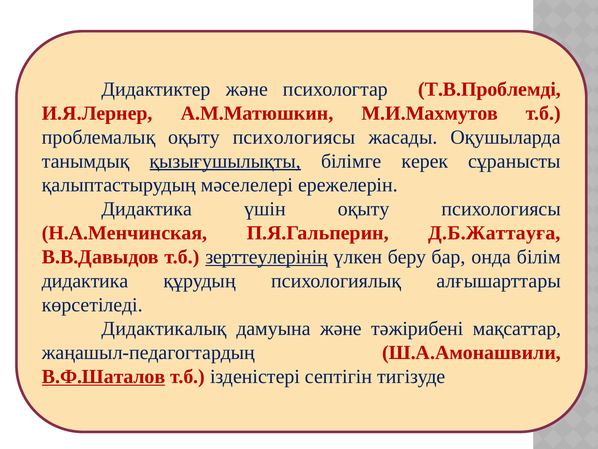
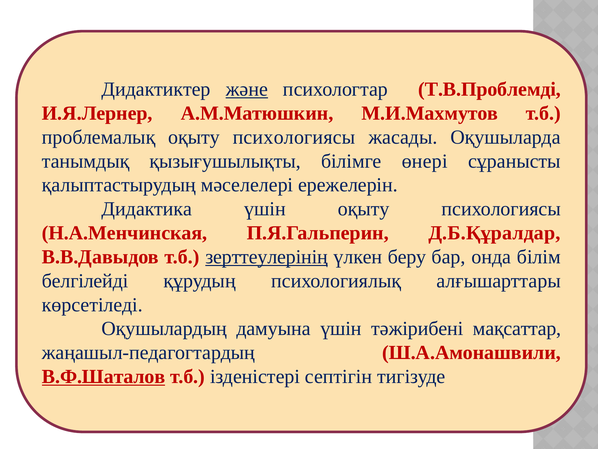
және underline: none -> present
қызығушылықты underline: present -> none
керек: керек -> өнері
Д.Б.Жаттауға: Д.Б.Жаттауға -> Д.Б.Құралдар
дидактика at (85, 281): дидактика -> белгілейді
Дидактикалық: Дидактикалық -> Оқушылардың
дамуына жəне: жəне -> үшін
